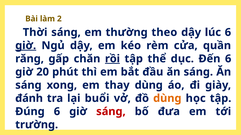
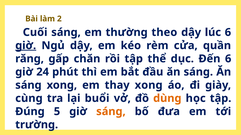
Thời: Thời -> Cuối
rồi underline: present -> none
20: 20 -> 24
thay dùng: dùng -> xong
đánh: đánh -> cùng
Đúng 6: 6 -> 5
sáng at (111, 112) colour: red -> orange
